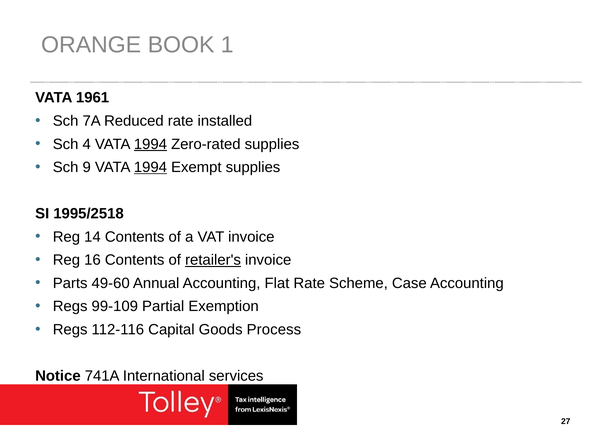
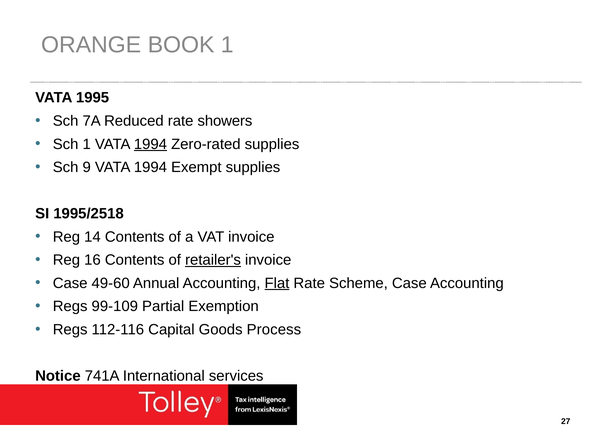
1961: 1961 -> 1995
installed: installed -> showers
Sch 4: 4 -> 1
1994 at (150, 167) underline: present -> none
Parts at (70, 283): Parts -> Case
Flat underline: none -> present
